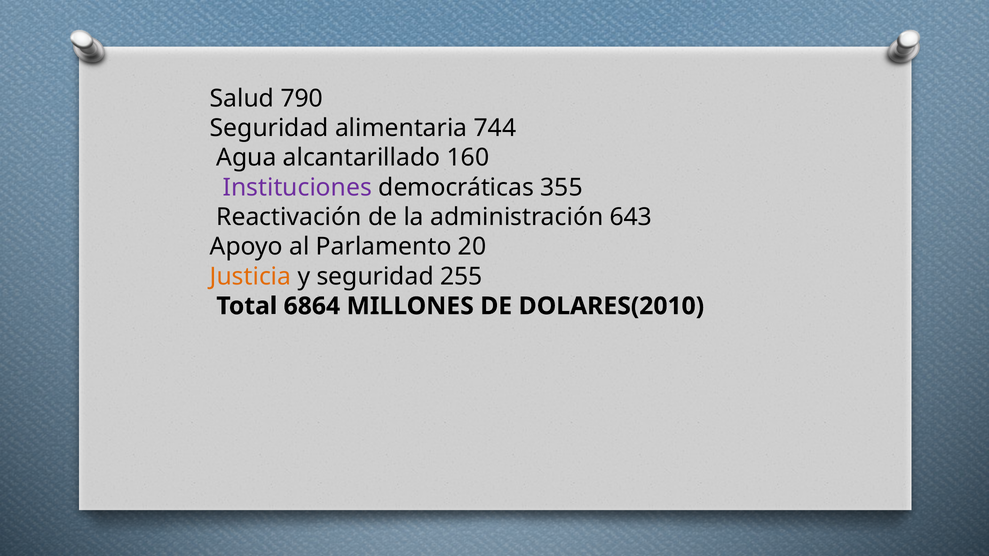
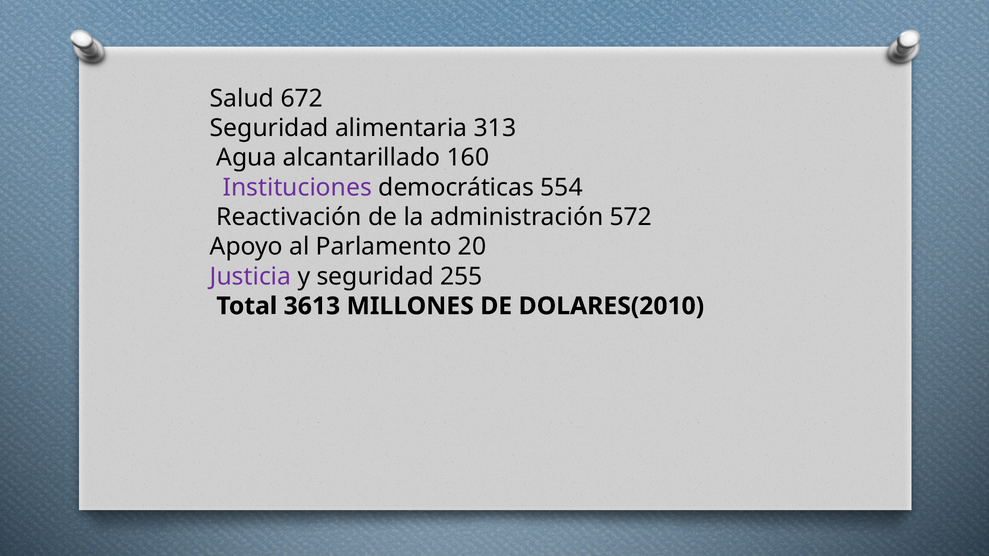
790: 790 -> 672
744: 744 -> 313
355: 355 -> 554
643: 643 -> 572
Justicia colour: orange -> purple
6864: 6864 -> 3613
